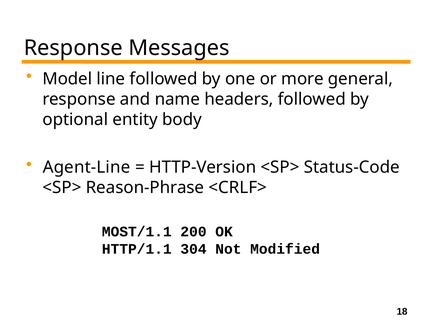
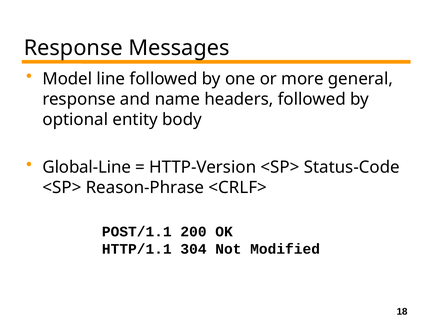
Agent-Line: Agent-Line -> Global-Line
MOST/1.1: MOST/1.1 -> POST/1.1
